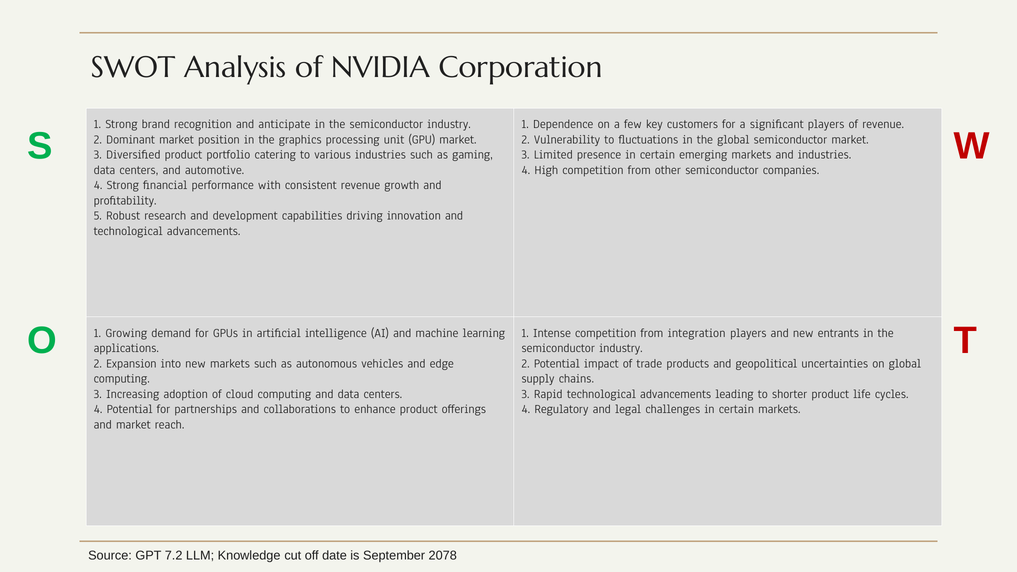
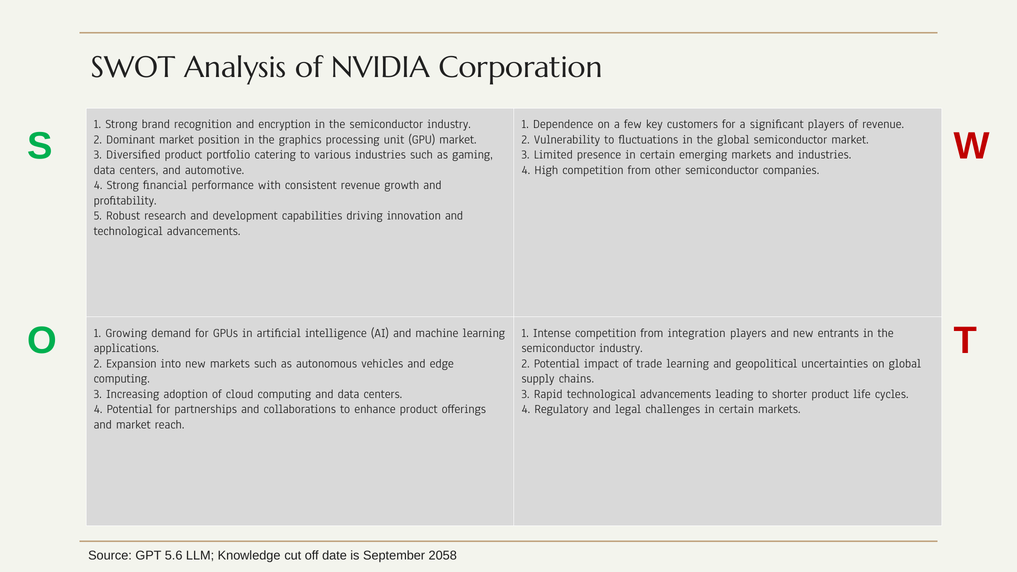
anticipate: anticipate -> encryption
trade products: products -> learning
7.2: 7.2 -> 5.6
2078: 2078 -> 2058
